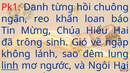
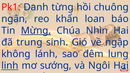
Mừng underline: none -> present
Hiểu: Hiểu -> Nhìn
trông: trông -> trung
ngước: ngước -> sướng
